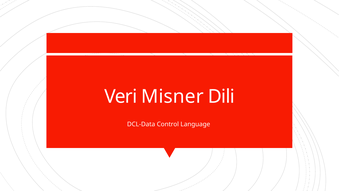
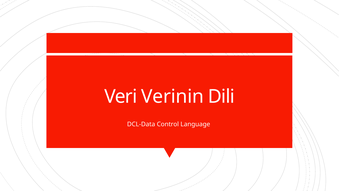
Misner: Misner -> Verinin
